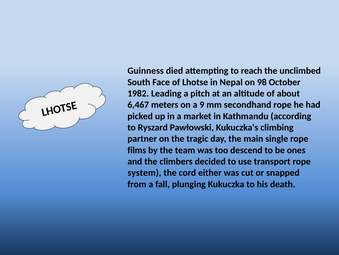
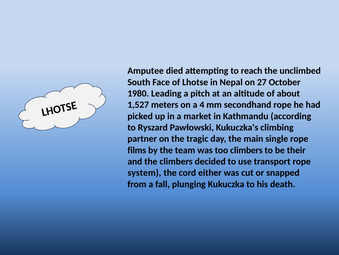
Guinness: Guinness -> Amputee
98: 98 -> 27
1982: 1982 -> 1980
6,467: 6,467 -> 1,527
9: 9 -> 4
too descend: descend -> climbers
ones: ones -> their
